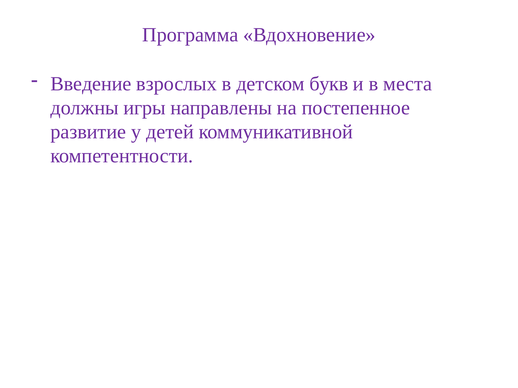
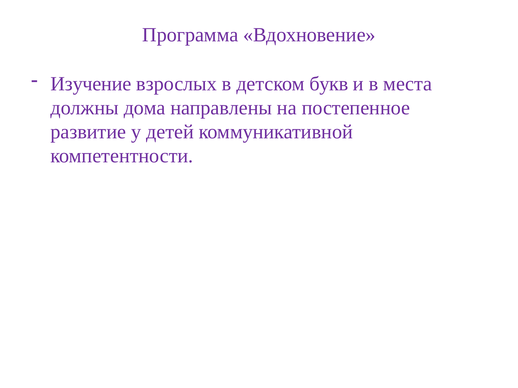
Введение: Введение -> Изучение
игры: игры -> дома
